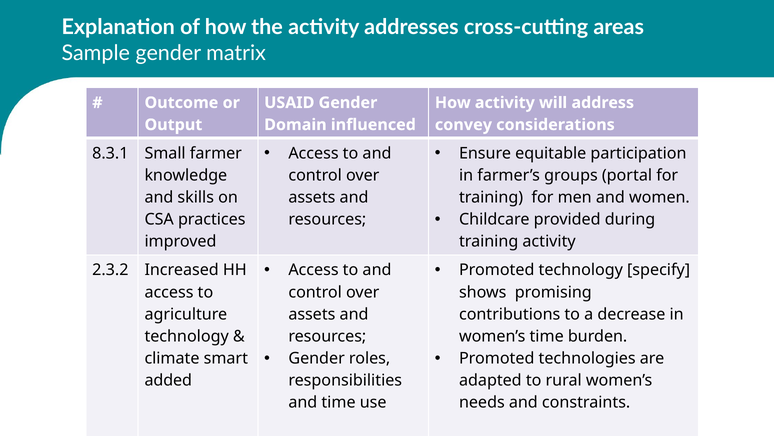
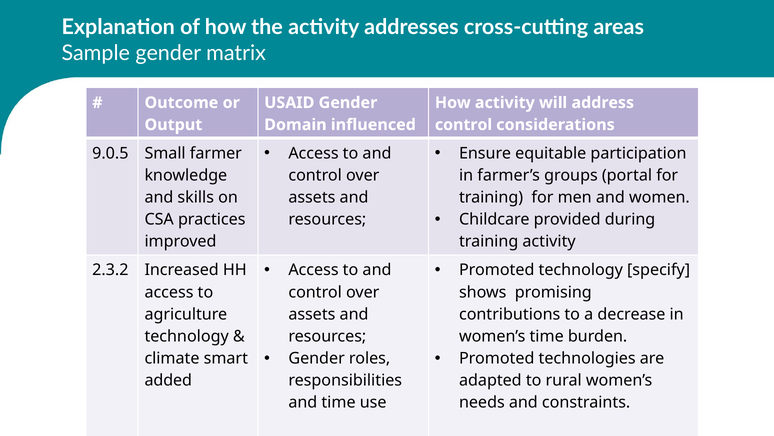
convey at (463, 125): convey -> control
8.3.1: 8.3.1 -> 9.0.5
